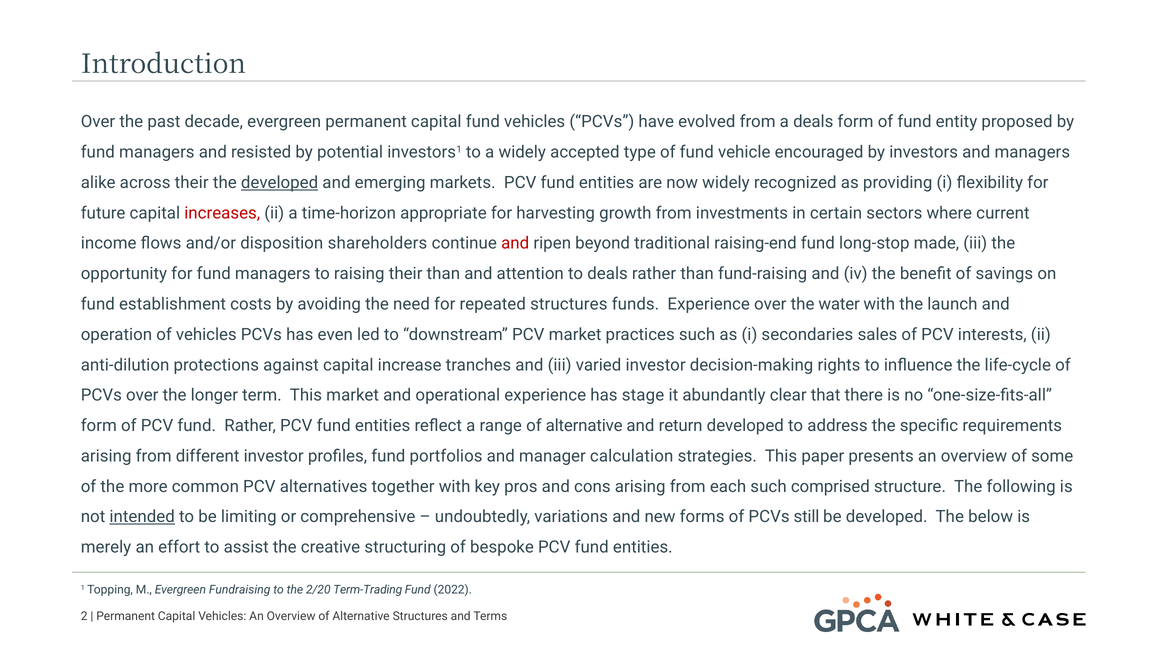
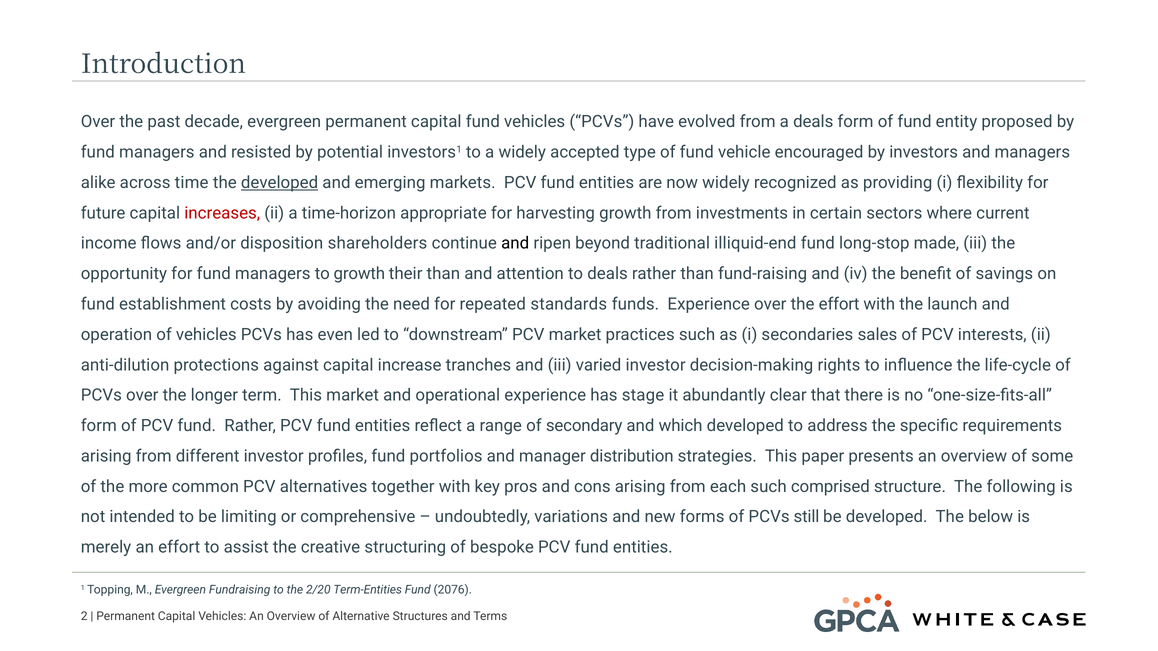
across their: their -> time
and at (515, 244) colour: red -> black
raising-end: raising-end -> illiquid-end
to raising: raising -> growth
repeated structures: structures -> standards
the water: water -> effort
range of alternative: alternative -> secondary
return: return -> which
calculation: calculation -> distribution
intended underline: present -> none
Term-Trading: Term-Trading -> Term-Entities
2022: 2022 -> 2076
